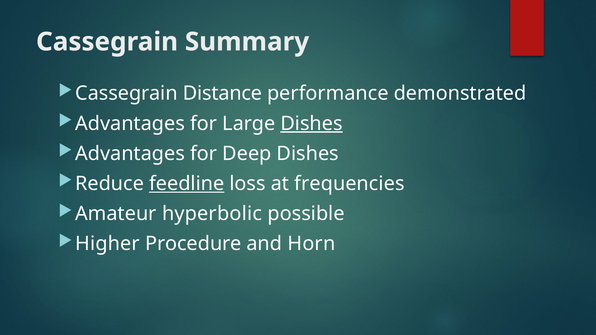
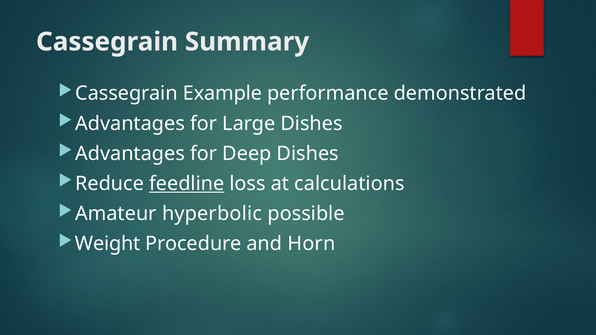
Distance: Distance -> Example
Dishes at (312, 124) underline: present -> none
frequencies: frequencies -> calculations
Higher: Higher -> Weight
